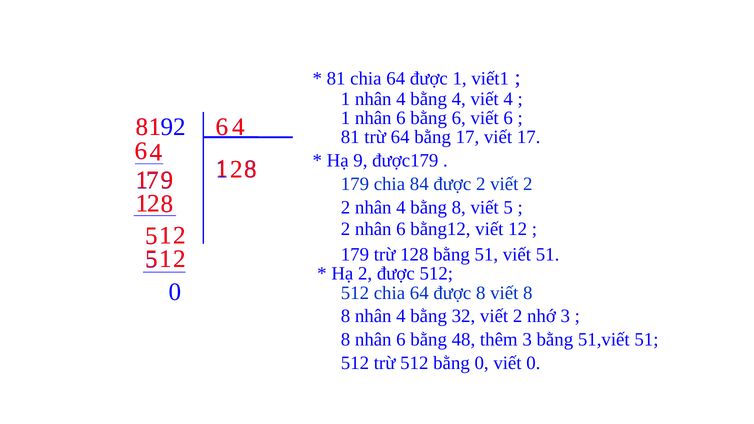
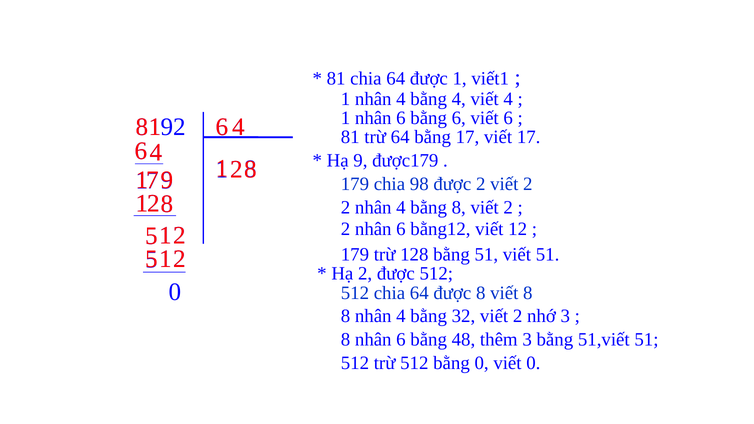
84: 84 -> 98
8 viết 5: 5 -> 2
